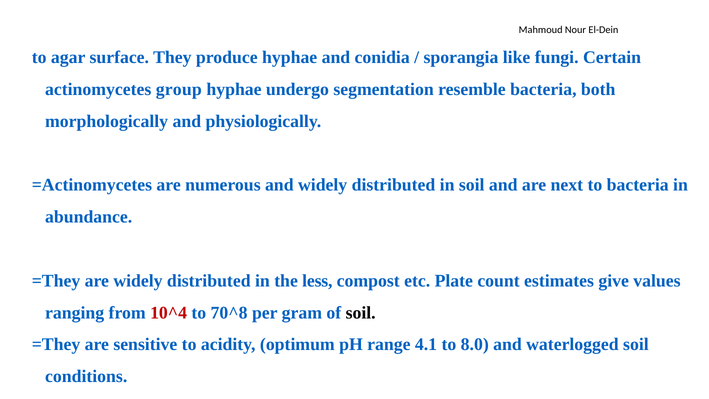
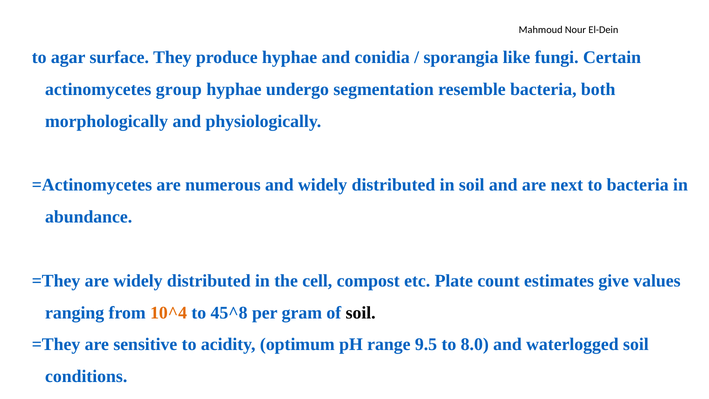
less: less -> cell
10^4 colour: red -> orange
70^8: 70^8 -> 45^8
4.1: 4.1 -> 9.5
